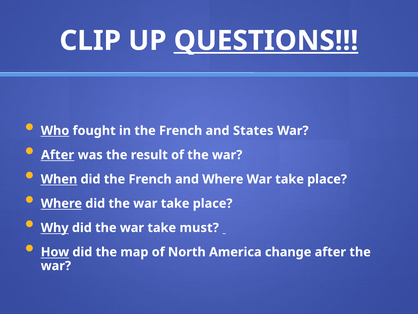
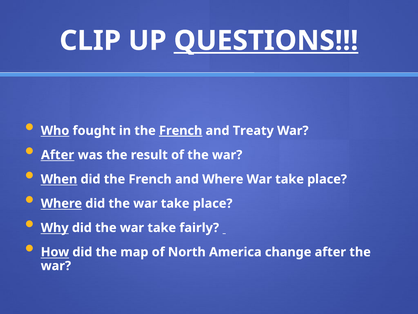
French at (181, 130) underline: none -> present
States: States -> Treaty
must: must -> fairly
